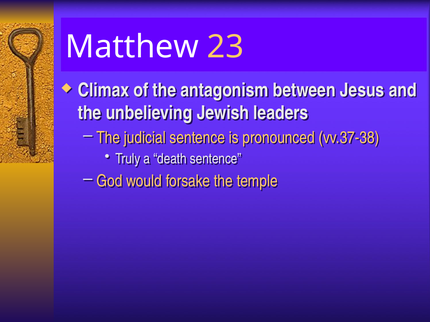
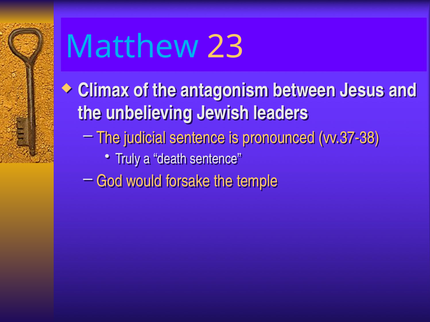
Matthew colour: white -> light blue
